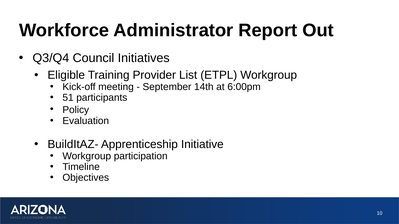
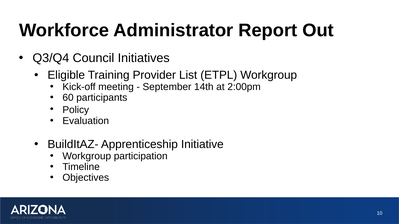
6:00pm: 6:00pm -> 2:00pm
51: 51 -> 60
